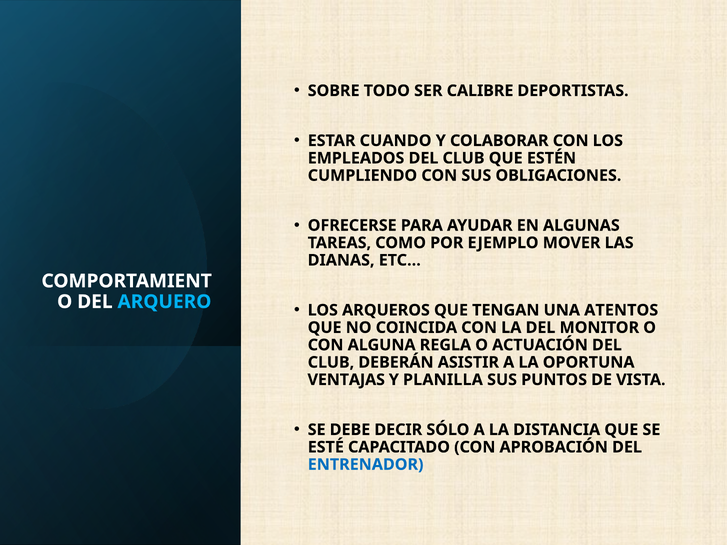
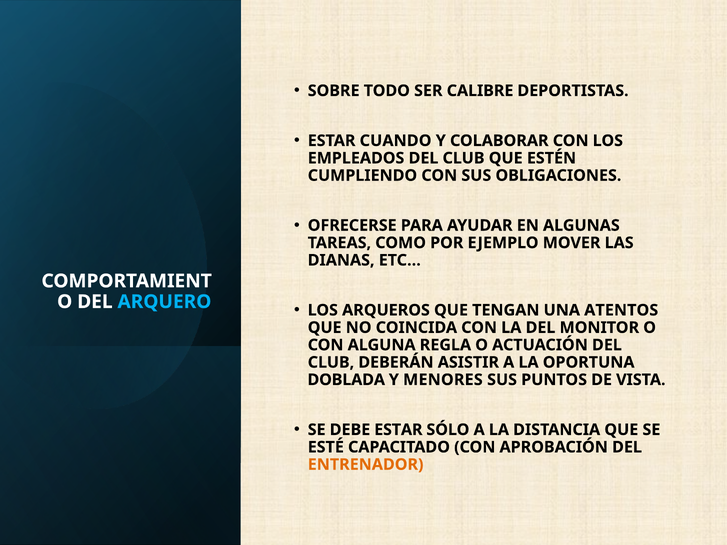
VENTAJAS: VENTAJAS -> DOBLADA
PLANILLA: PLANILLA -> MENORES
DEBE DECIR: DECIR -> ESTAR
ENTRENADOR colour: blue -> orange
